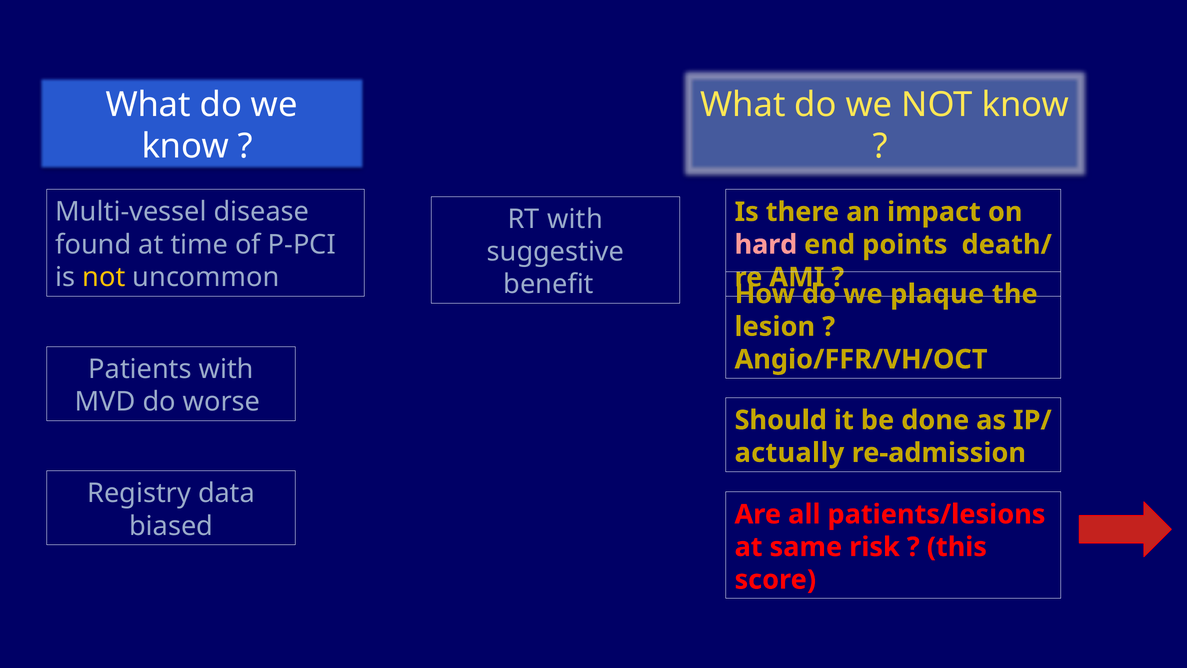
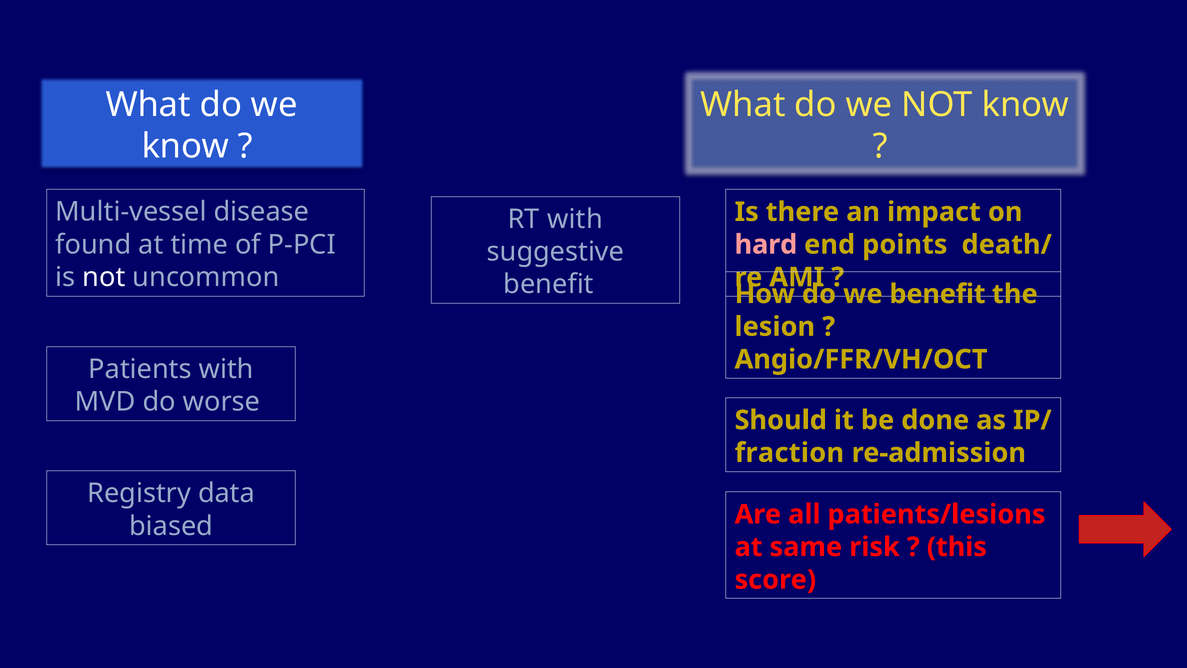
not at (104, 277) colour: yellow -> white
we plaque: plaque -> benefit
actually: actually -> fraction
